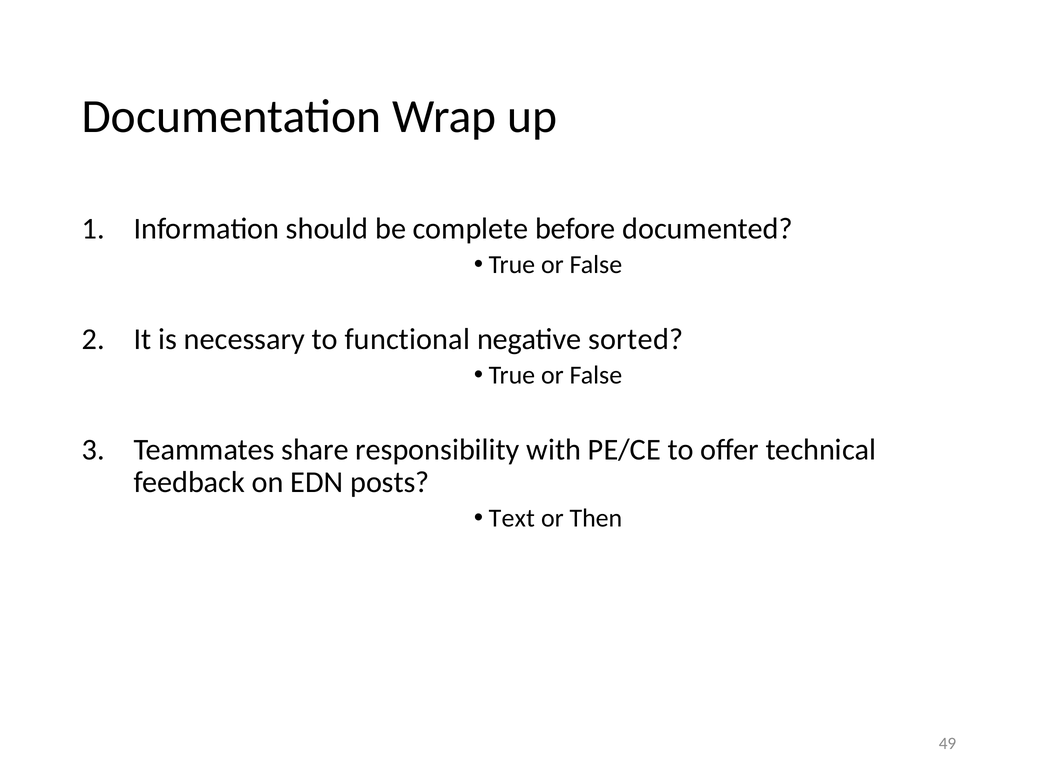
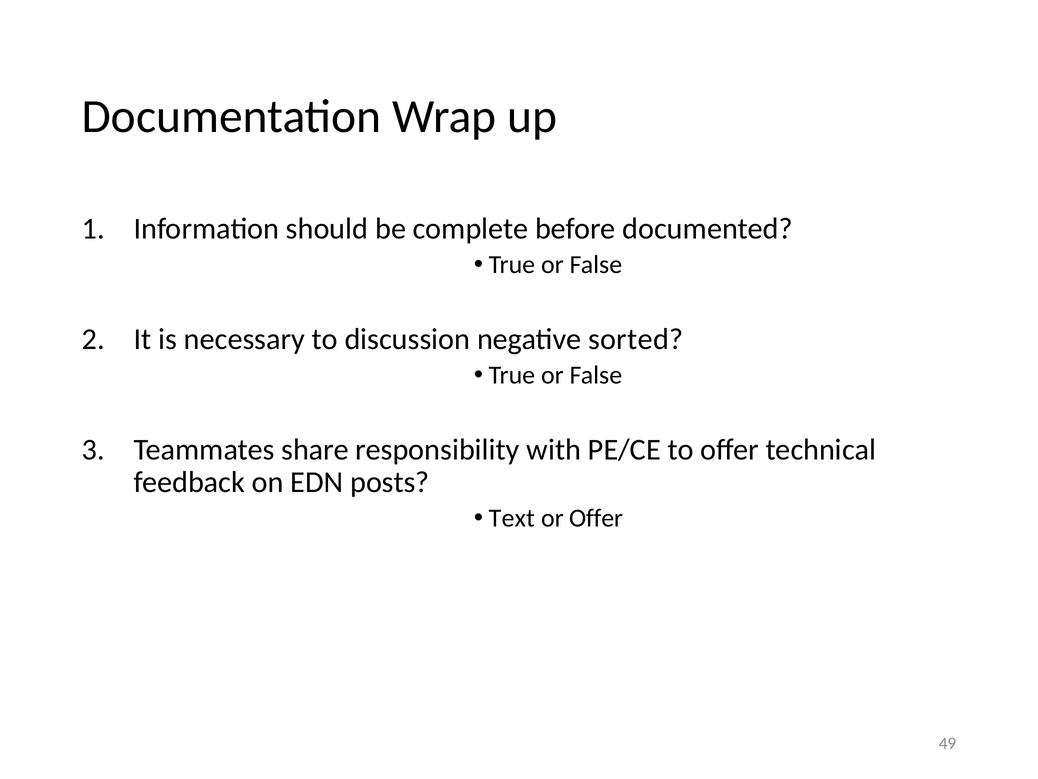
functional: functional -> discussion
or Then: Then -> Offer
